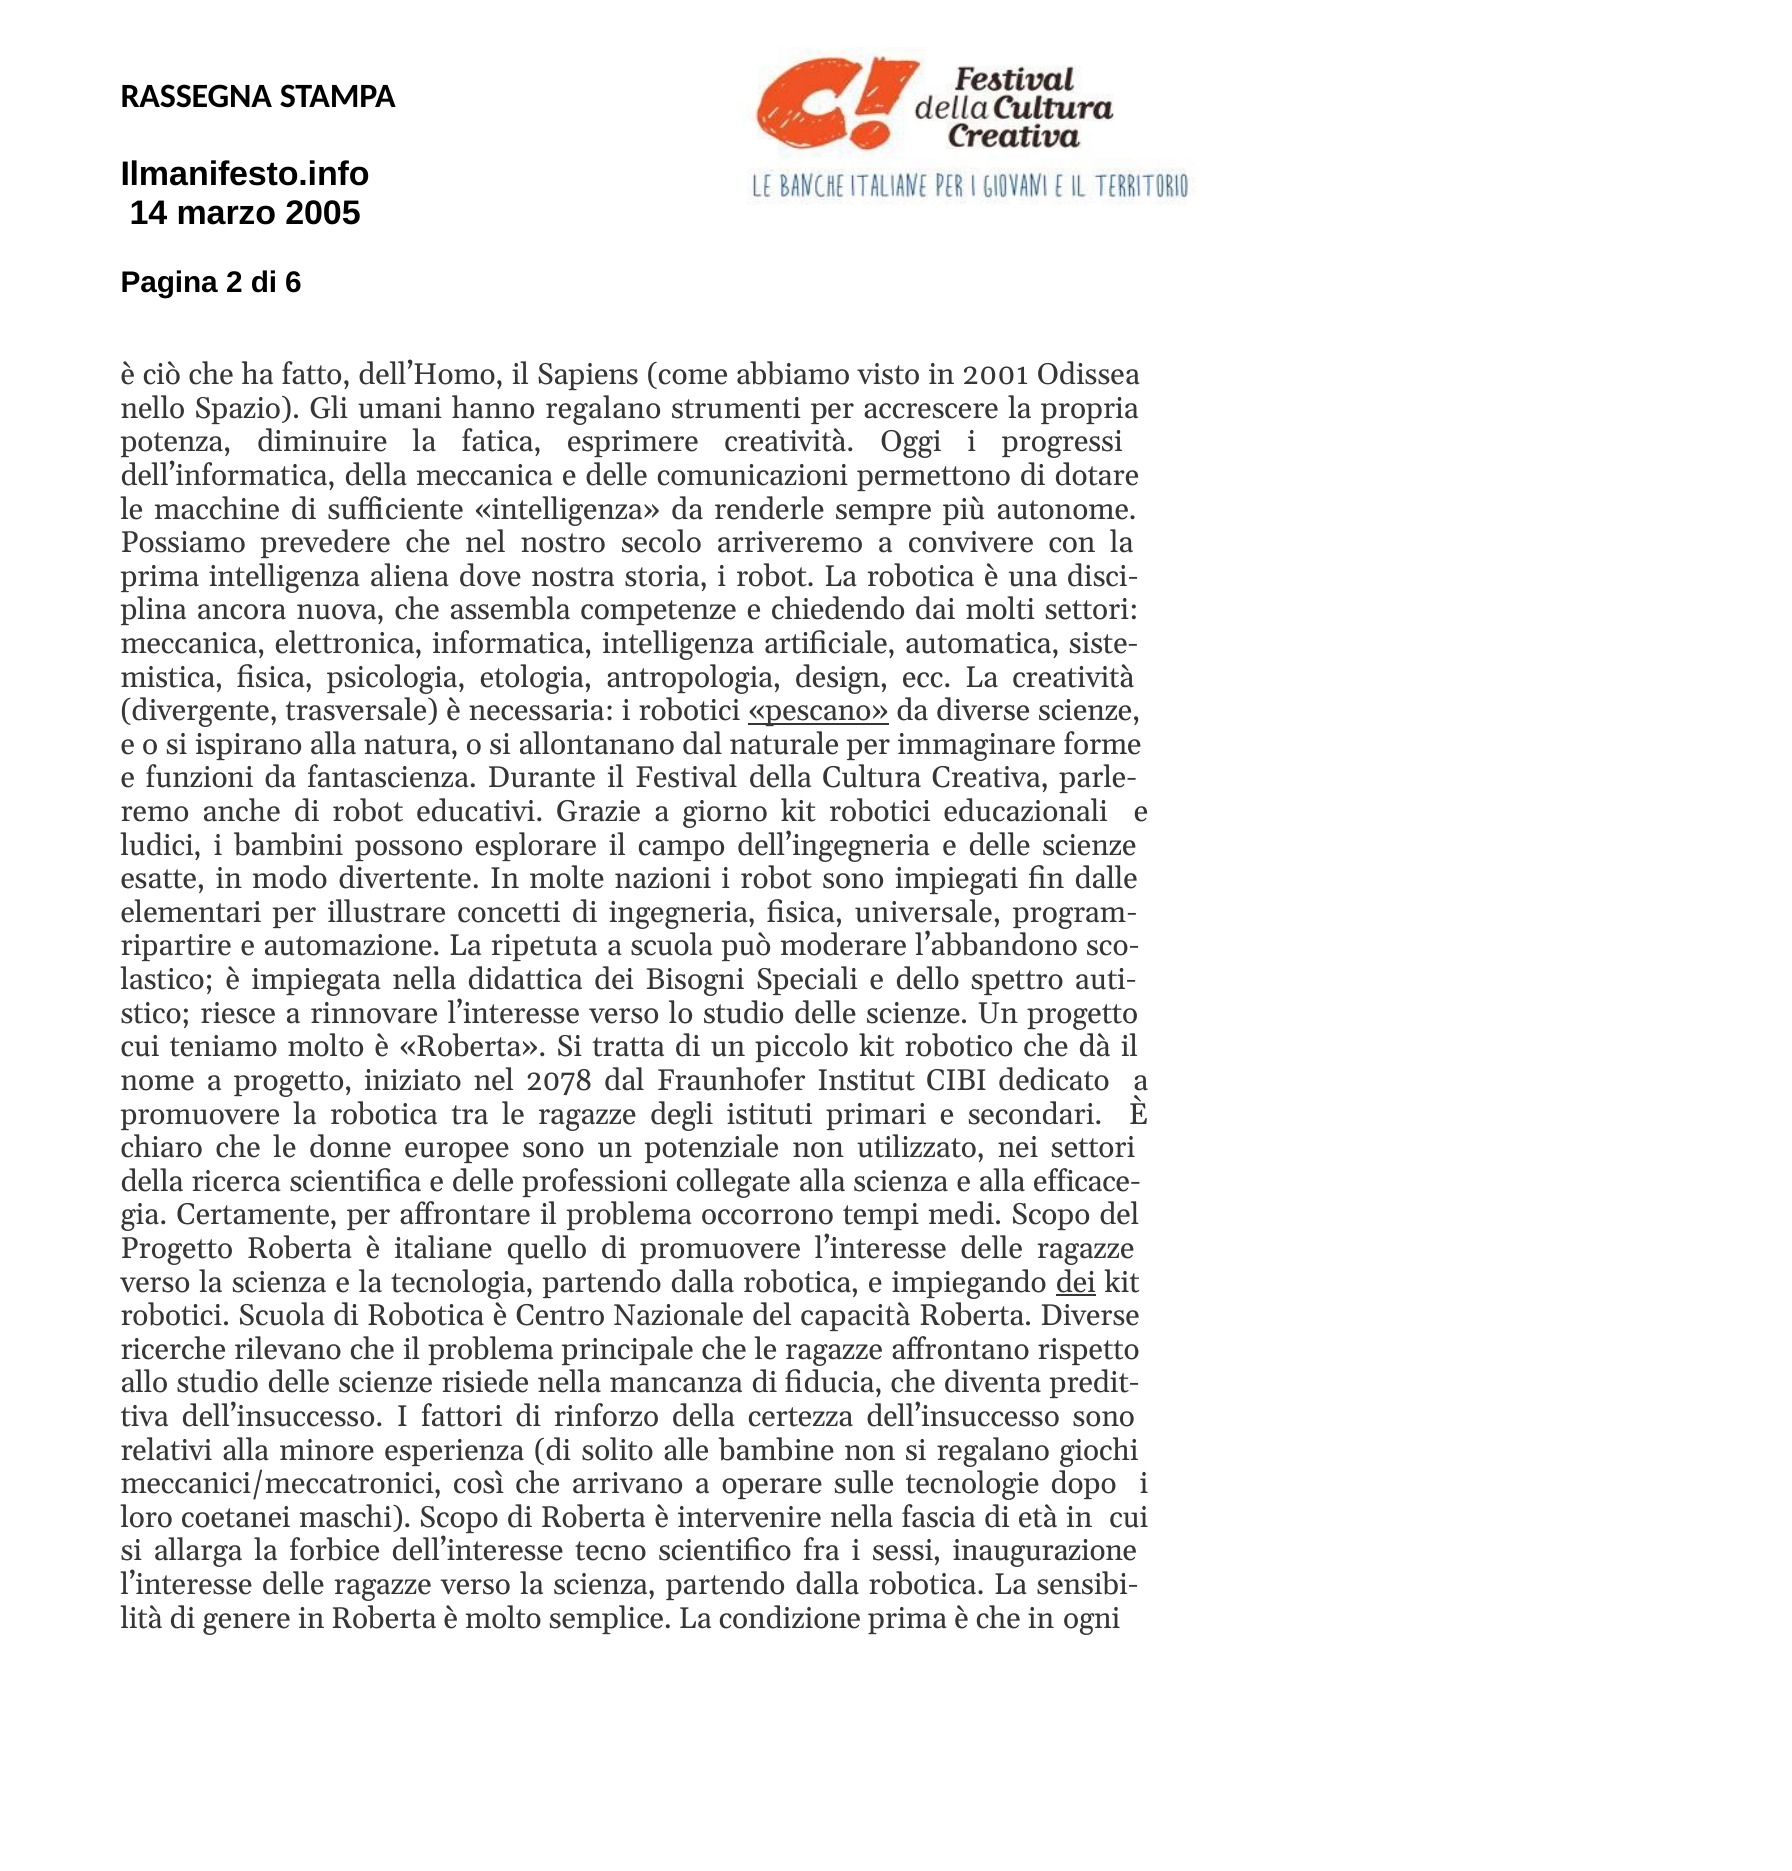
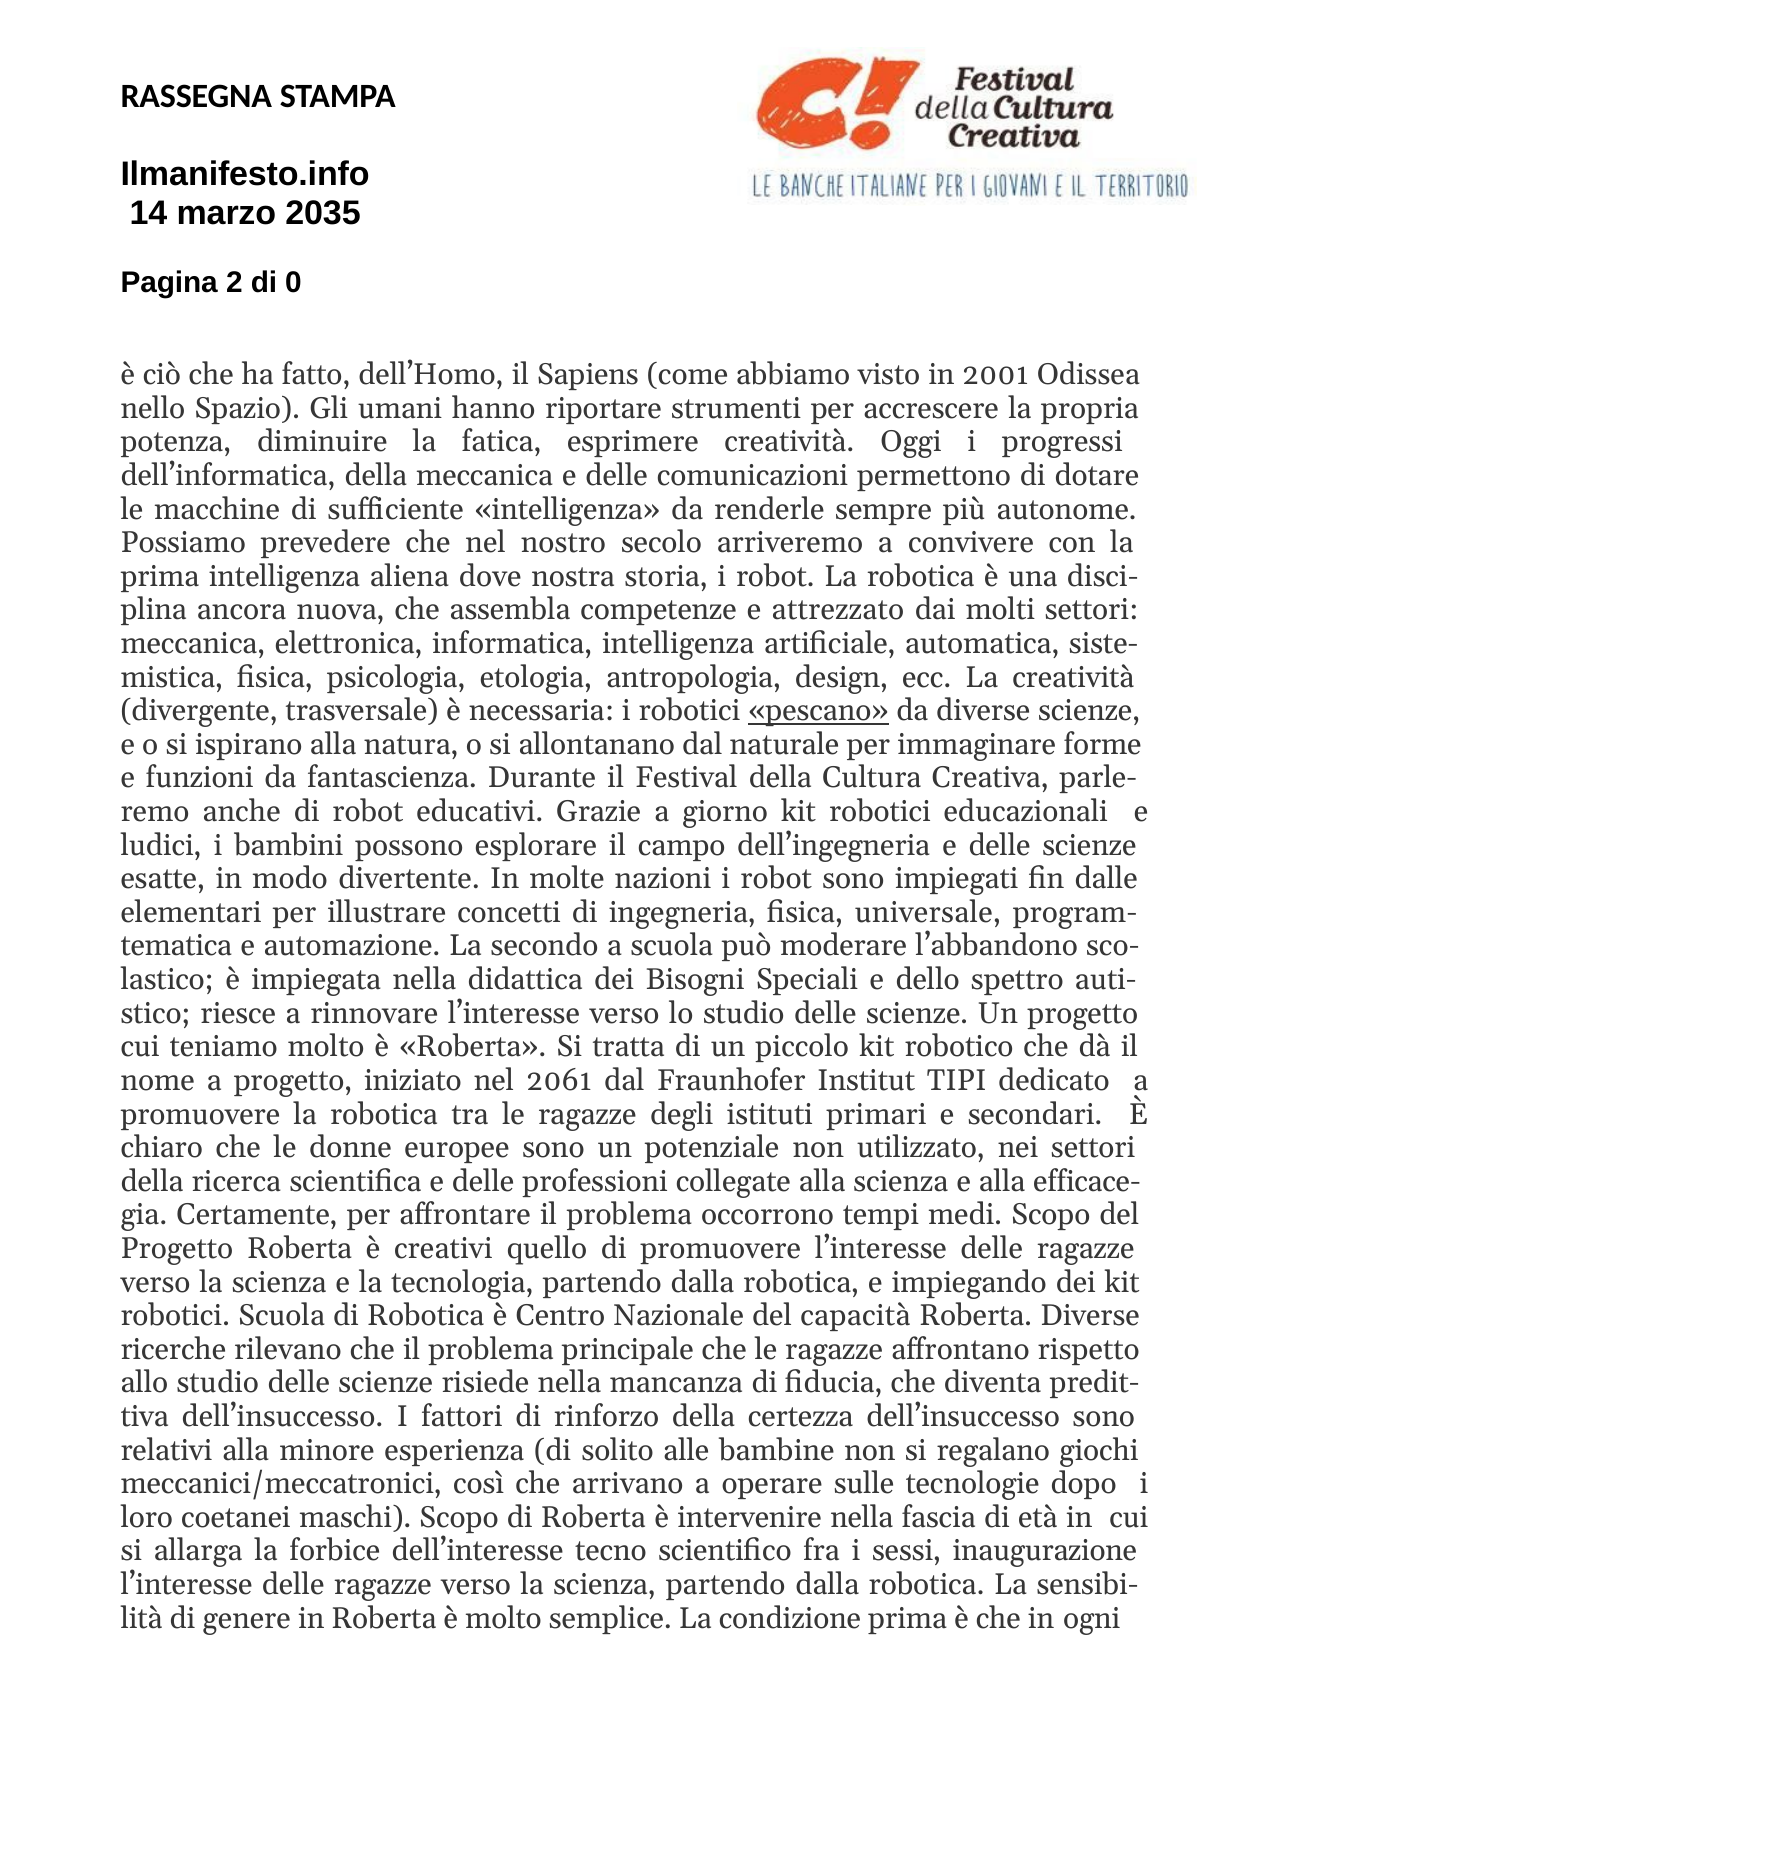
2005: 2005 -> 2035
6: 6 -> 0
hanno regalano: regalano -> riportare
chiedendo: chiedendo -> attrezzato
ripartire: ripartire -> tematica
ripetuta: ripetuta -> secondo
2078: 2078 -> 2061
CIBI: CIBI -> TIPI
italiane: italiane -> creativi
dei at (1076, 1282) underline: present -> none
